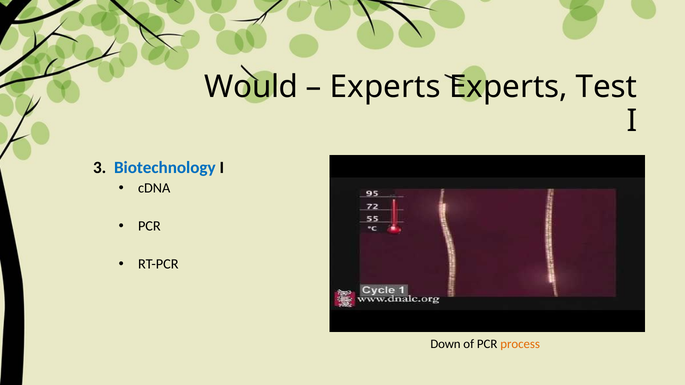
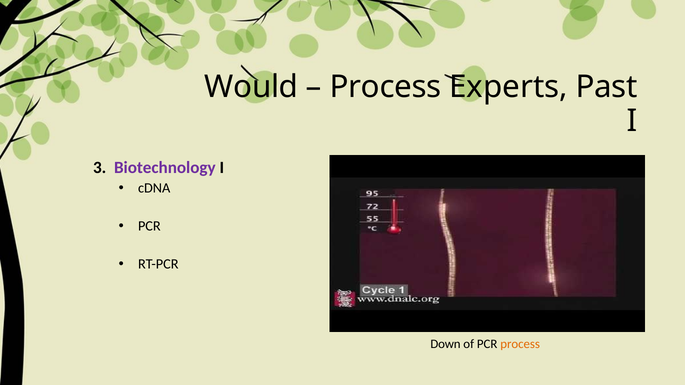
Experts at (385, 87): Experts -> Process
Test: Test -> Past
Biotechnology colour: blue -> purple
